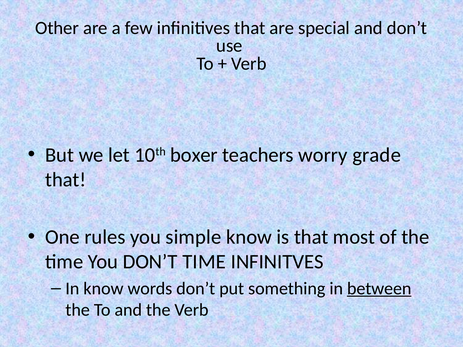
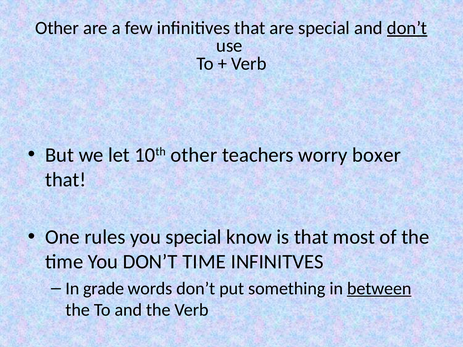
don’t at (407, 28) underline: none -> present
10th boxer: boxer -> other
grade: grade -> boxer
you simple: simple -> special
In know: know -> grade
